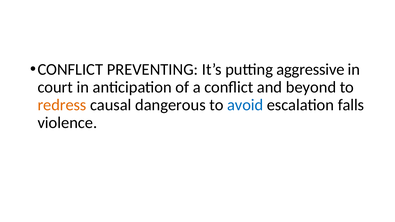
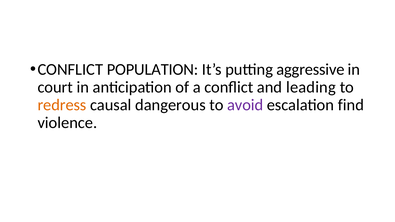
PREVENTING: PREVENTING -> POPULATION
beyond: beyond -> leading
avoid colour: blue -> purple
falls: falls -> find
